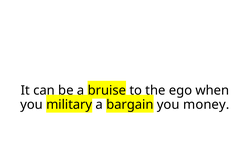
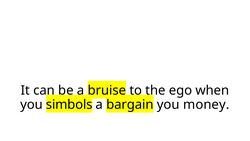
military: military -> simbols
